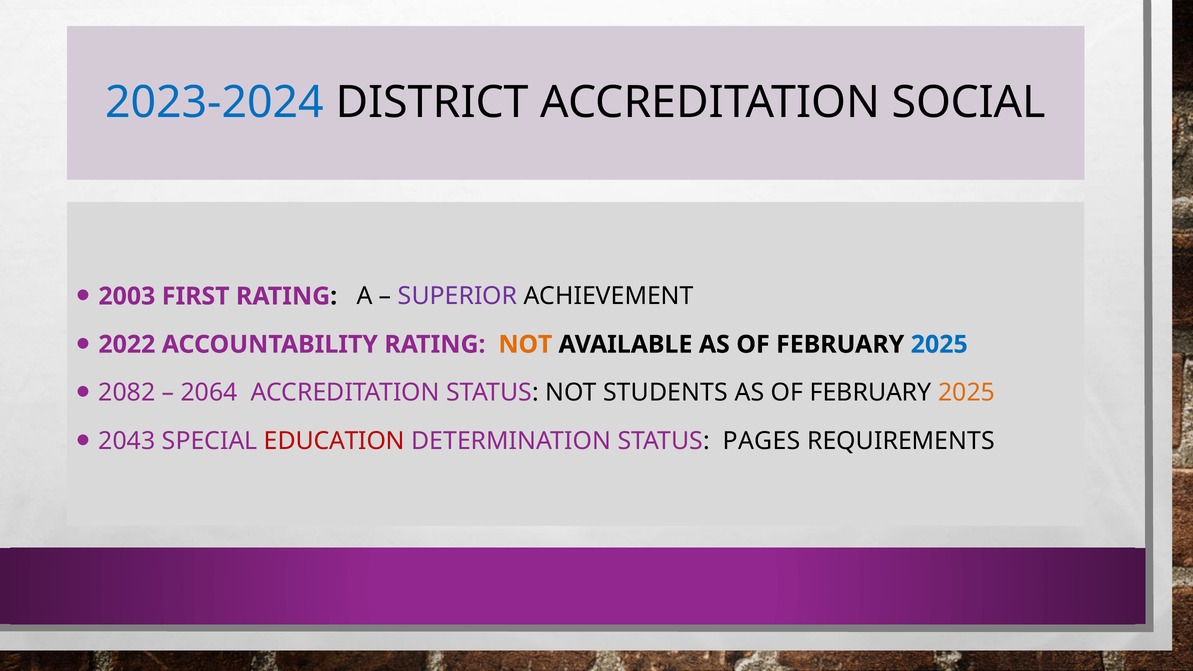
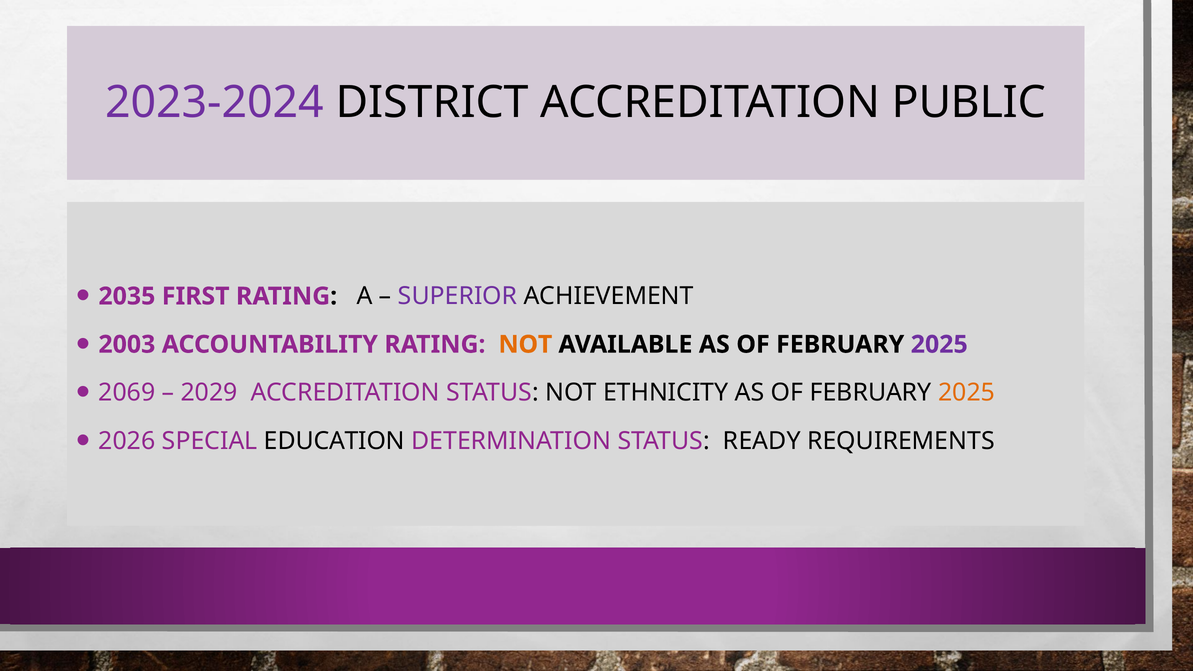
2023-2024 colour: blue -> purple
SOCIAL: SOCIAL -> PUBLIC
2003: 2003 -> 2035
2022: 2022 -> 2003
2025 at (939, 345) colour: blue -> purple
2082: 2082 -> 2069
2064: 2064 -> 2029
STUDENTS: STUDENTS -> ETHNICITY
2043: 2043 -> 2026
EDUCATION colour: red -> black
PAGES: PAGES -> READY
